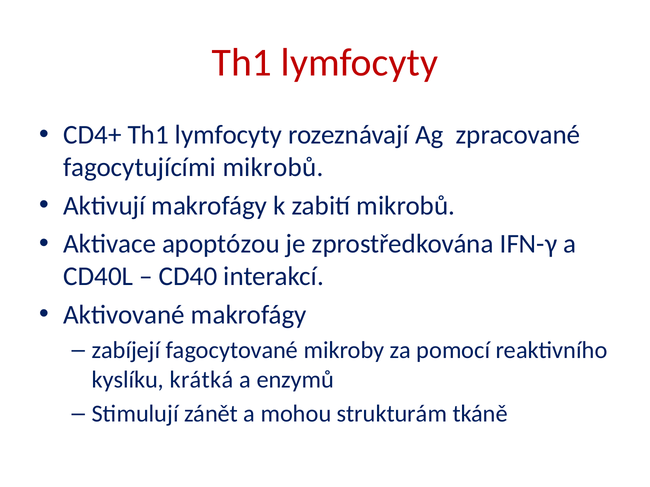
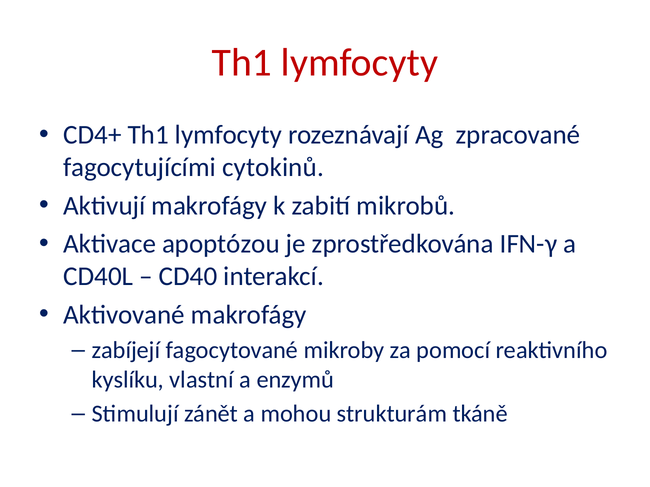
fagocytujícími mikrobů: mikrobů -> cytokinů
krátká: krátká -> vlastní
